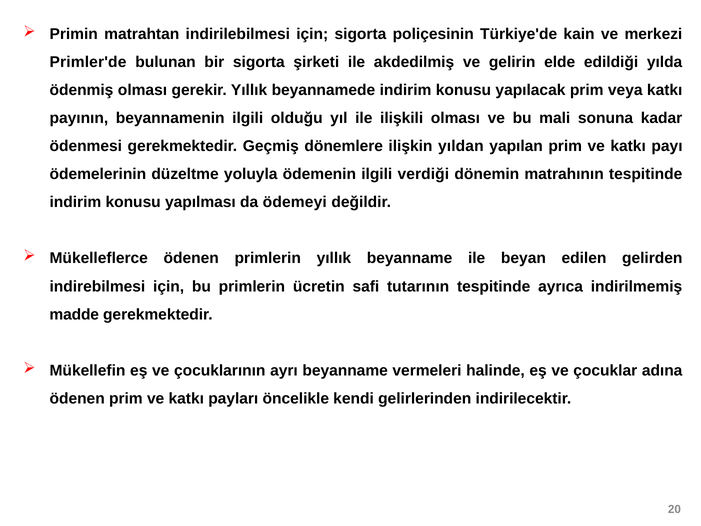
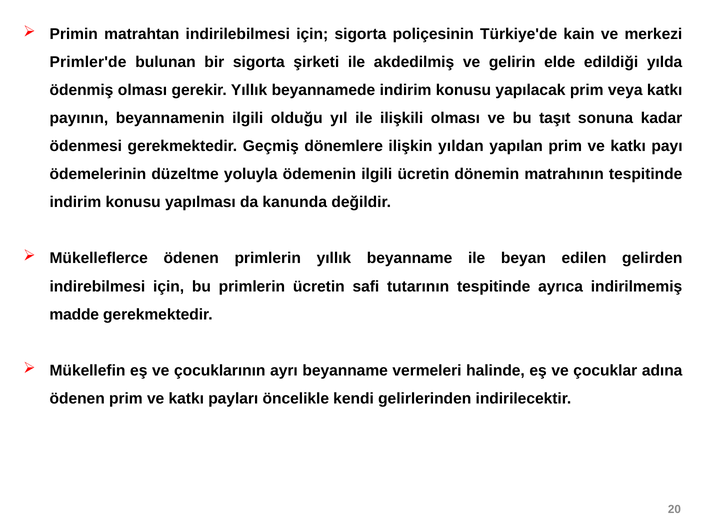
mali: mali -> taşıt
ilgili verdiği: verdiği -> ücretin
ödemeyi: ödemeyi -> kanunda
